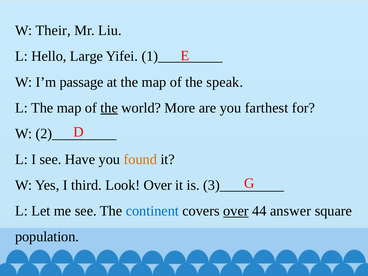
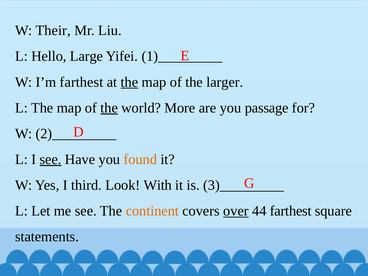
I’m passage: passage -> farthest
the at (129, 82) underline: none -> present
speak: speak -> larger
farthest: farthest -> passage
see at (51, 159) underline: none -> present
Look Over: Over -> With
continent colour: blue -> orange
44 answer: answer -> farthest
population: population -> statements
